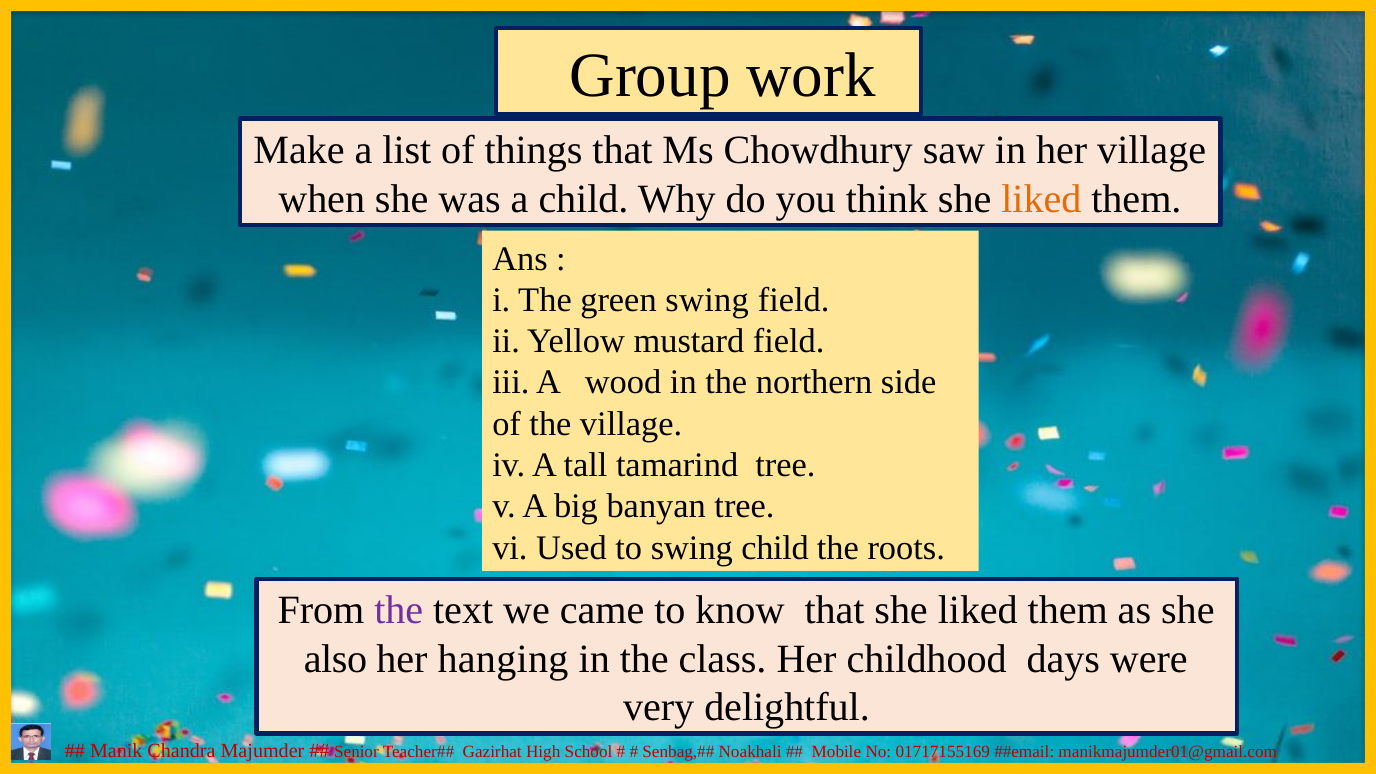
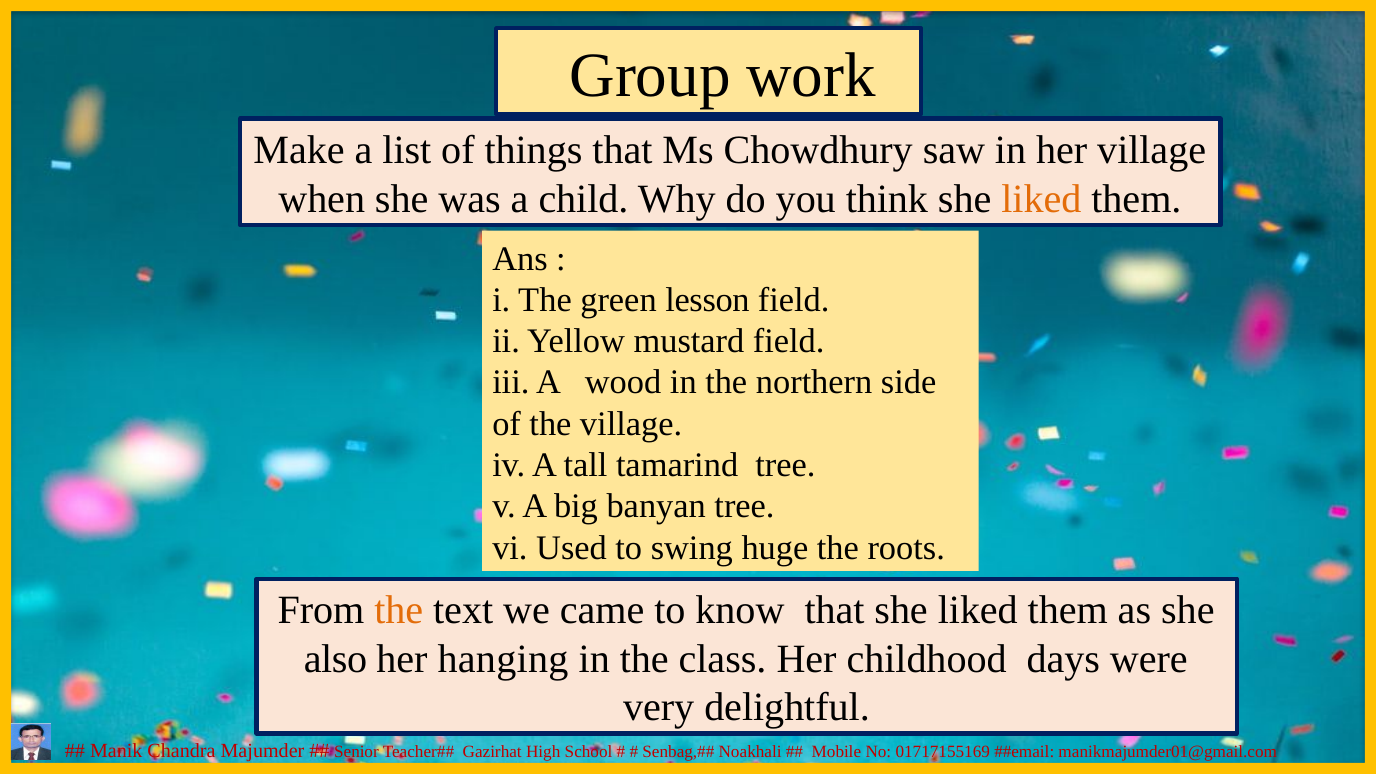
green swing: swing -> lesson
swing child: child -> huge
the at (399, 611) colour: purple -> orange
